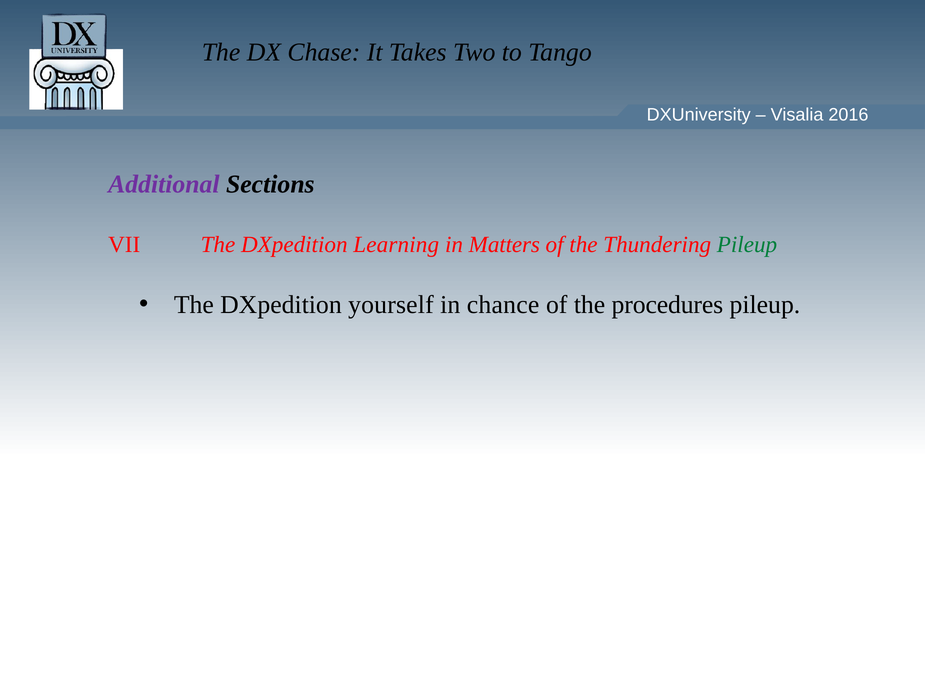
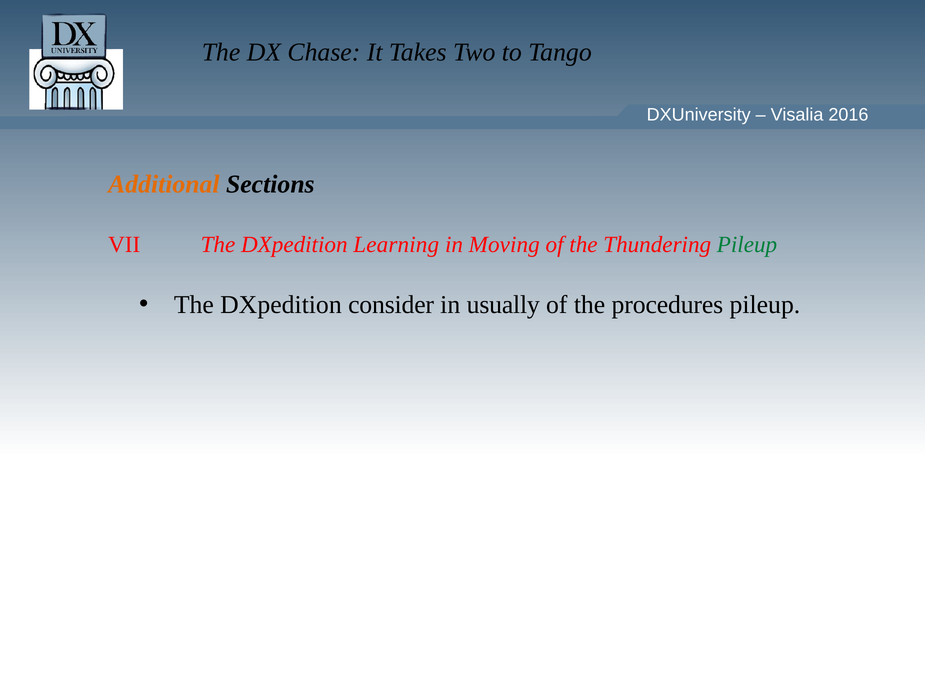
Additional colour: purple -> orange
Matters: Matters -> Moving
yourself: yourself -> consider
chance: chance -> usually
